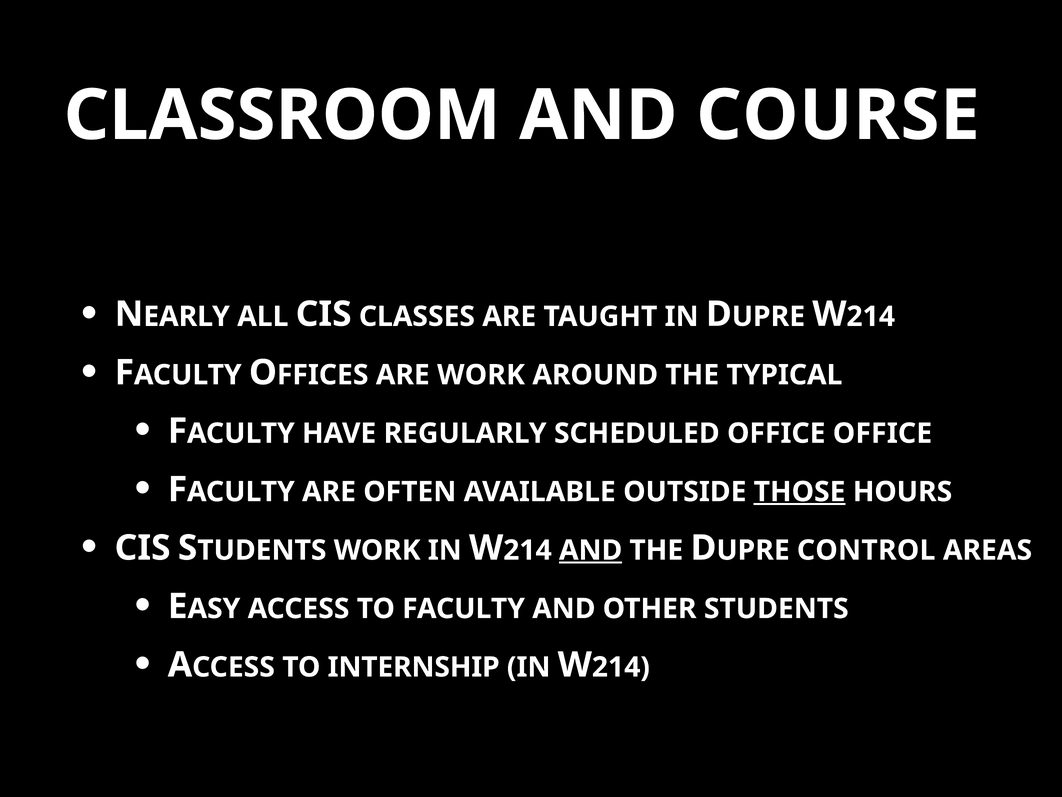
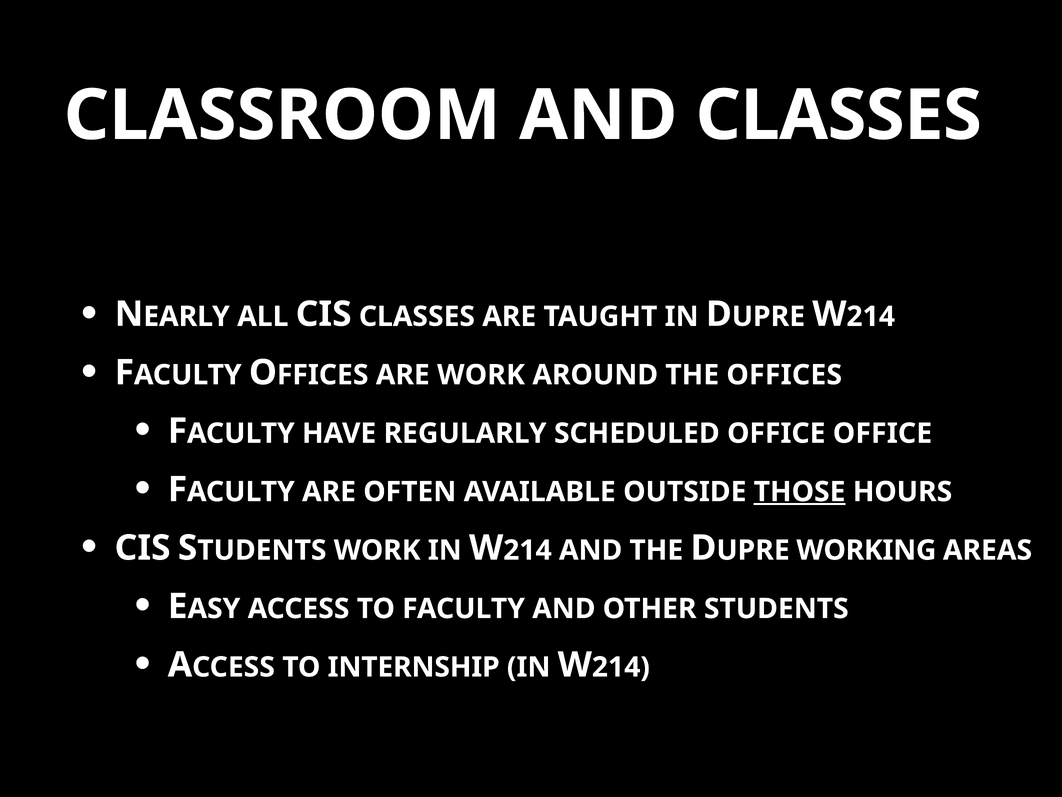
AND COURSE: COURSE -> CLASSES
TYPICAL: TYPICAL -> OFFICES
AND at (591, 550) underline: present -> none
CONTROL: CONTROL -> WORKING
